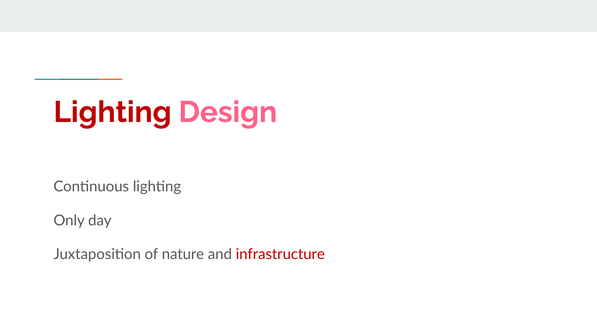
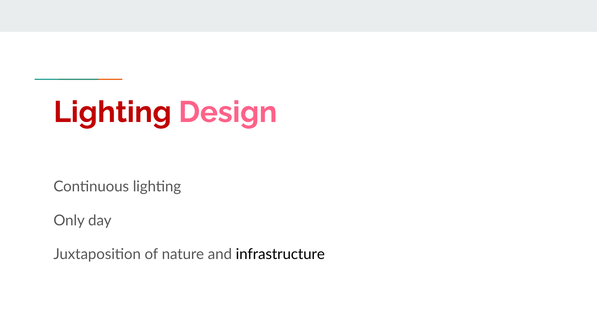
infrastructure colour: red -> black
